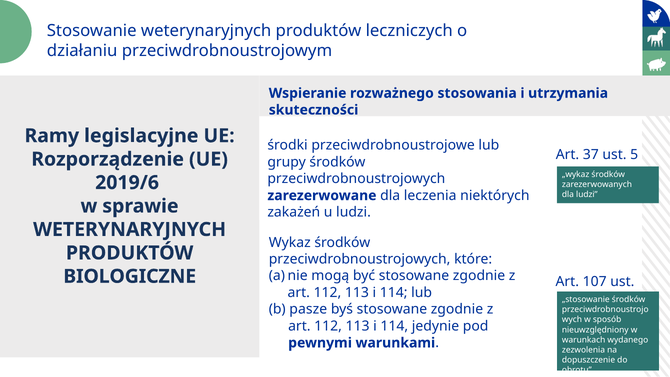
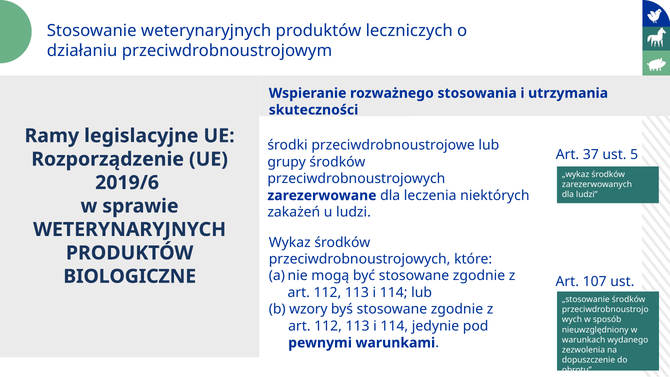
pasze: pasze -> wzory
